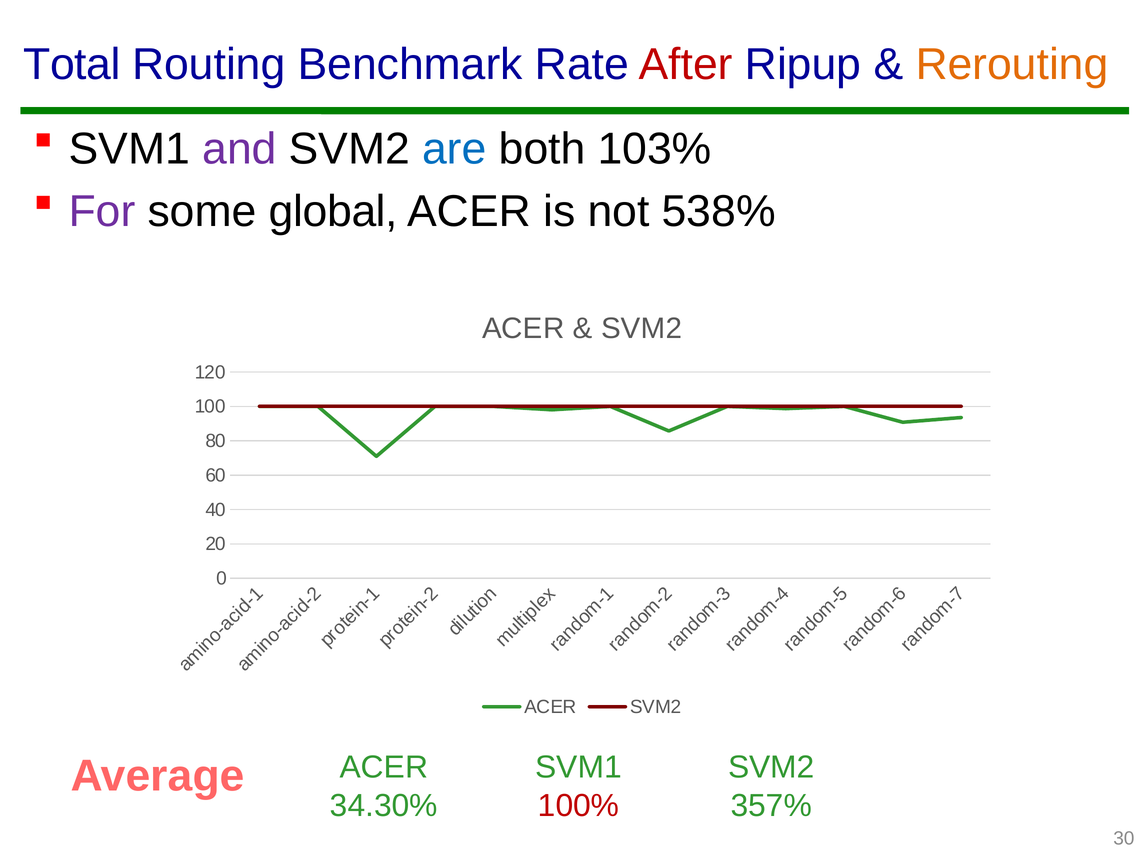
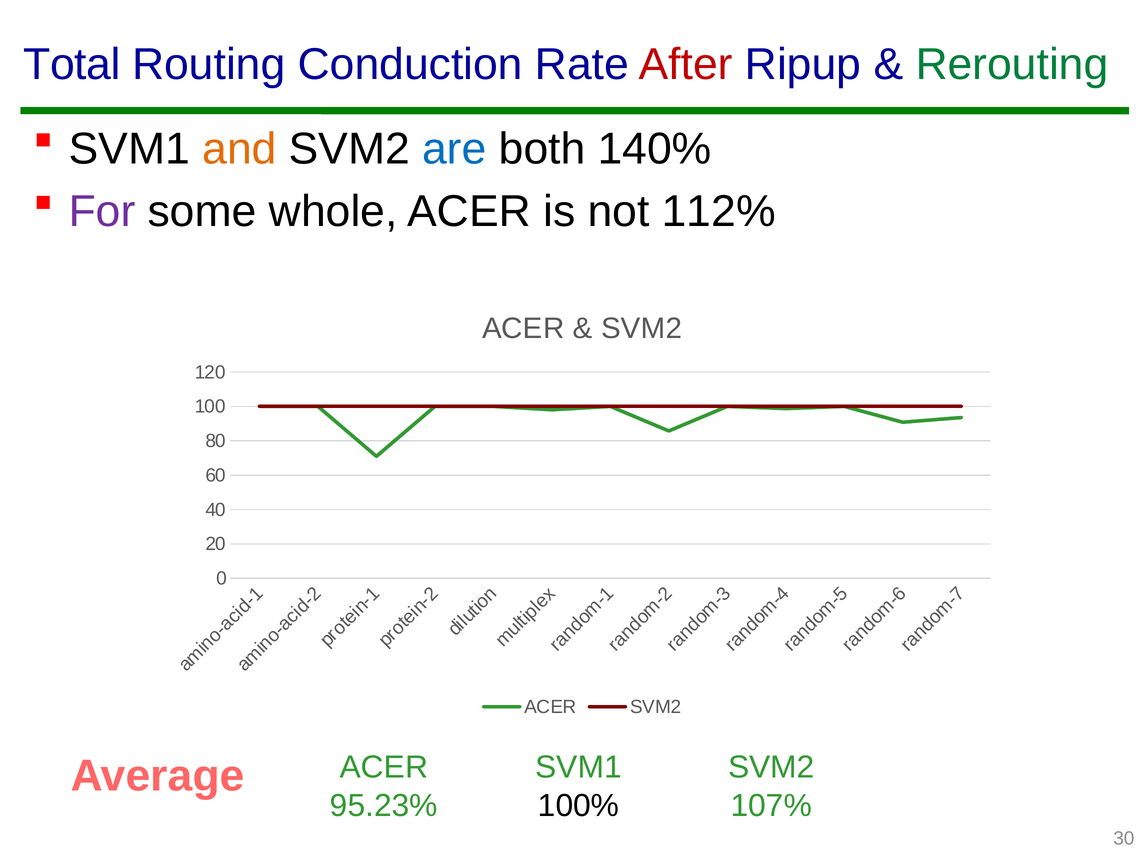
Benchmark: Benchmark -> Conduction
Rerouting colour: orange -> green
and colour: purple -> orange
103%: 103% -> 140%
global: global -> whole
538%: 538% -> 112%
34.30%: 34.30% -> 95.23%
100% colour: red -> black
357%: 357% -> 107%
